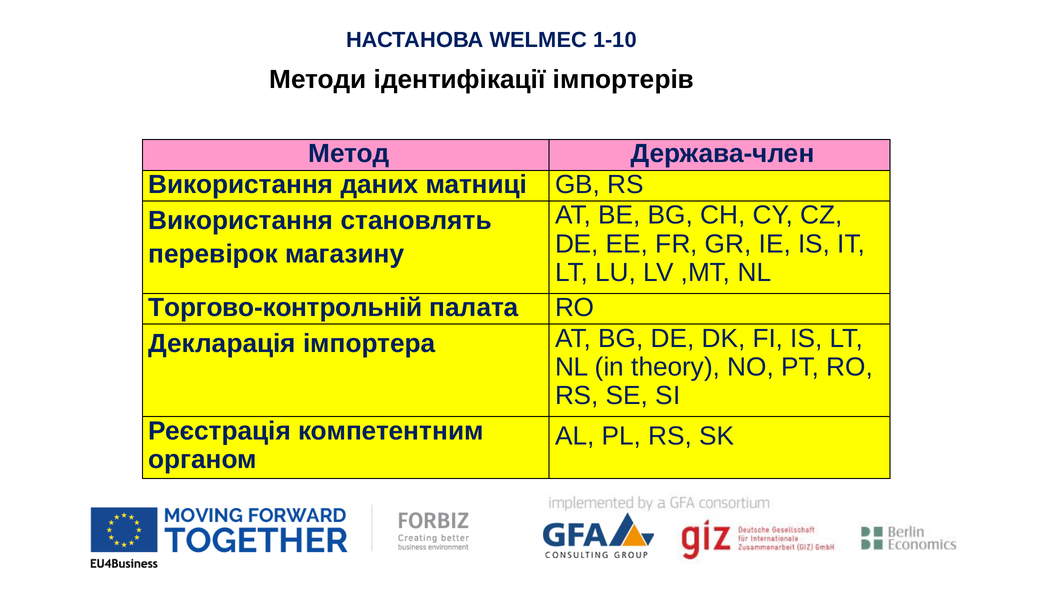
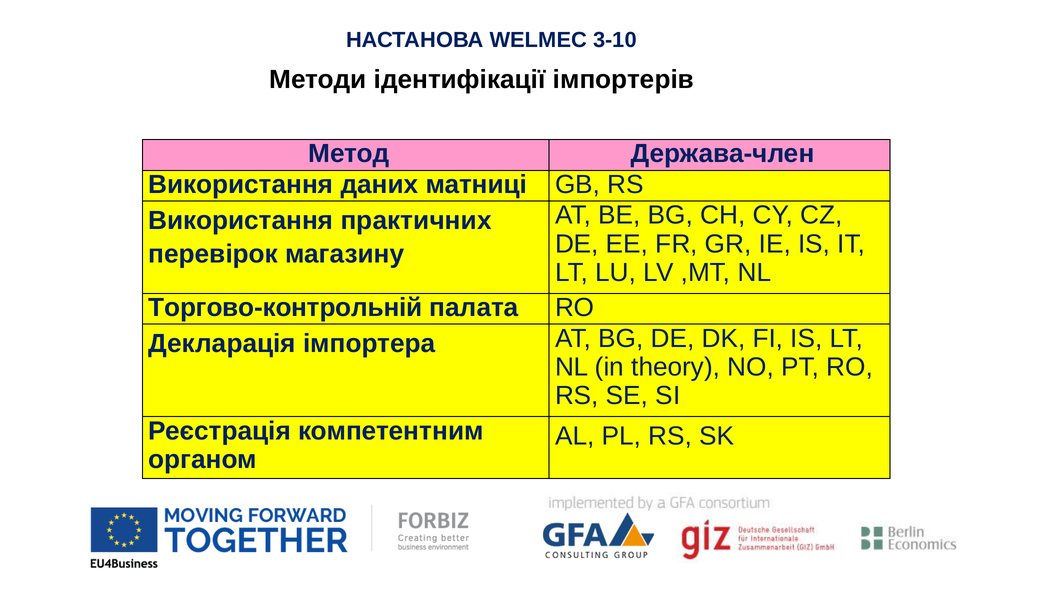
1-10: 1-10 -> 3-10
становлять: становлять -> практичних
